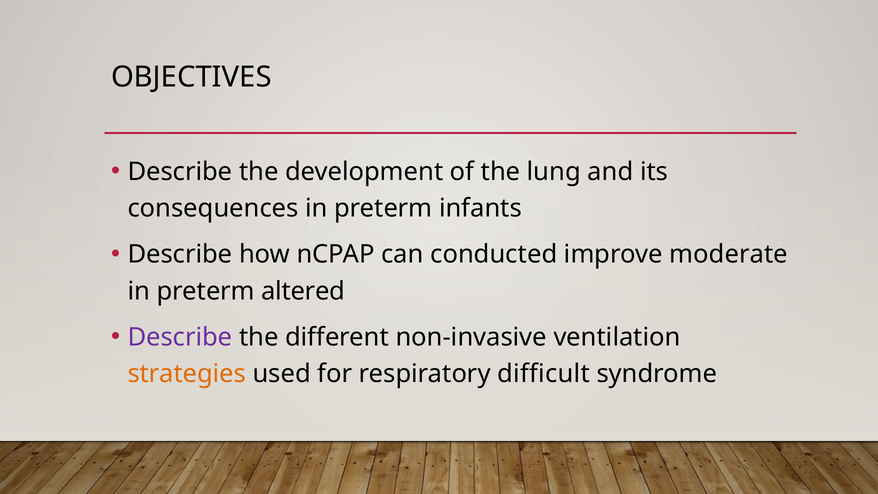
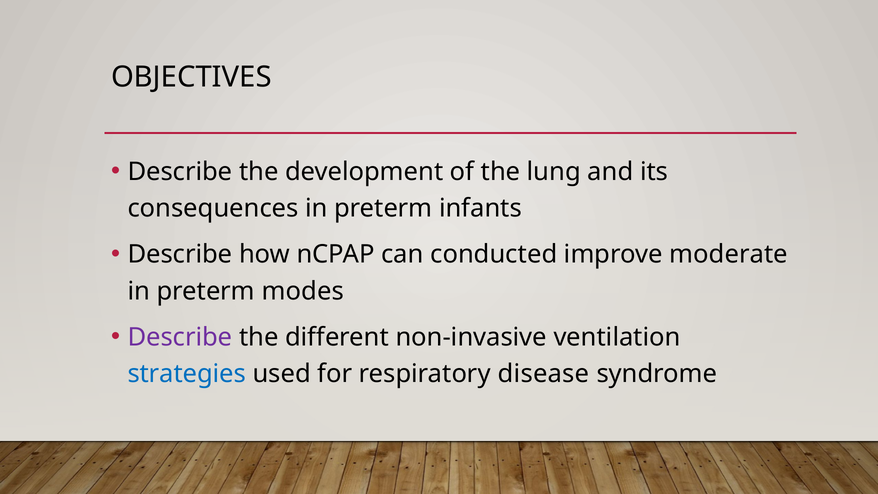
altered: altered -> modes
strategies colour: orange -> blue
difficult: difficult -> disease
